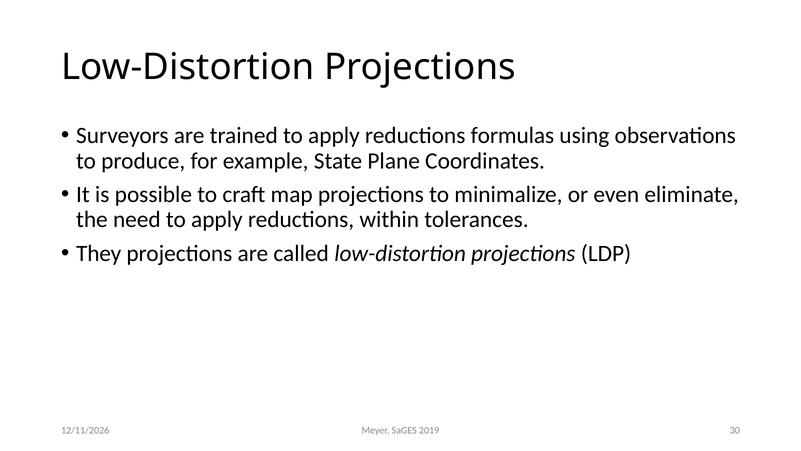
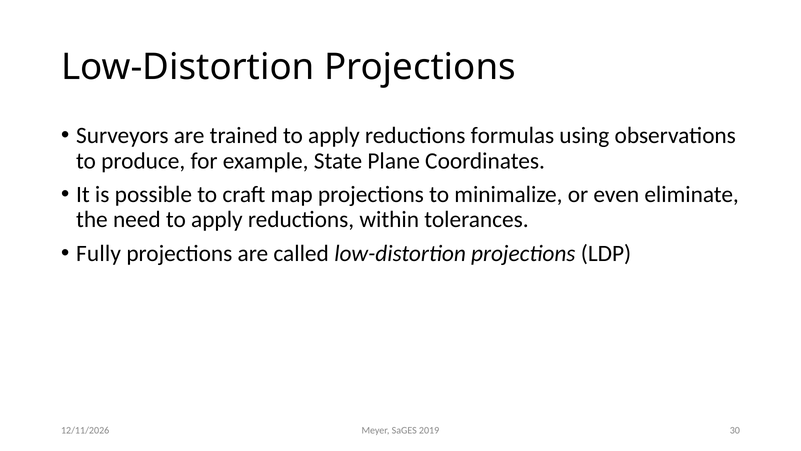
They: They -> Fully
